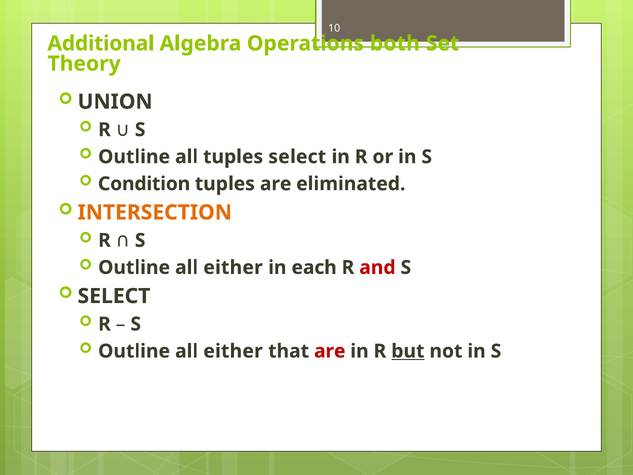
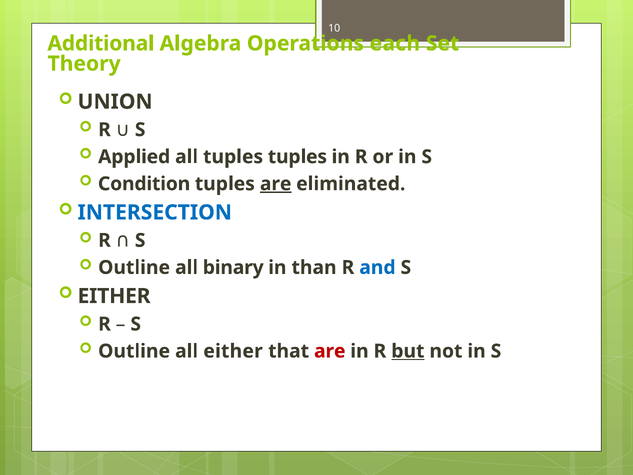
both: both -> each
Outline at (134, 157): Outline -> Applied
tuples select: select -> tuples
are at (276, 184) underline: none -> present
INTERSECTION colour: orange -> blue
either at (233, 267): either -> binary
each: each -> than
and colour: red -> blue
SELECT at (114, 296): SELECT -> EITHER
